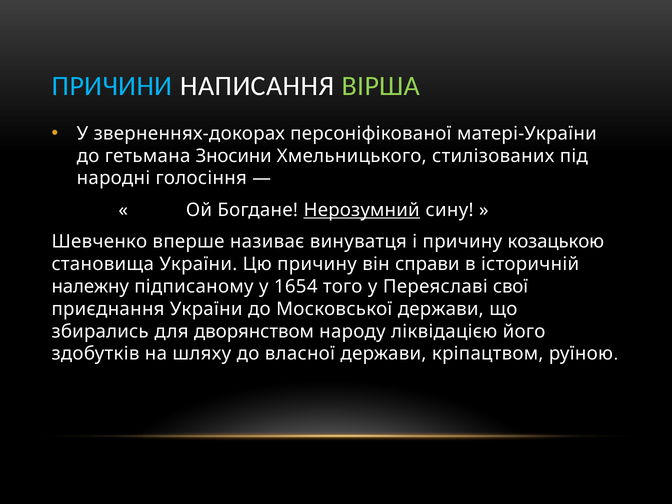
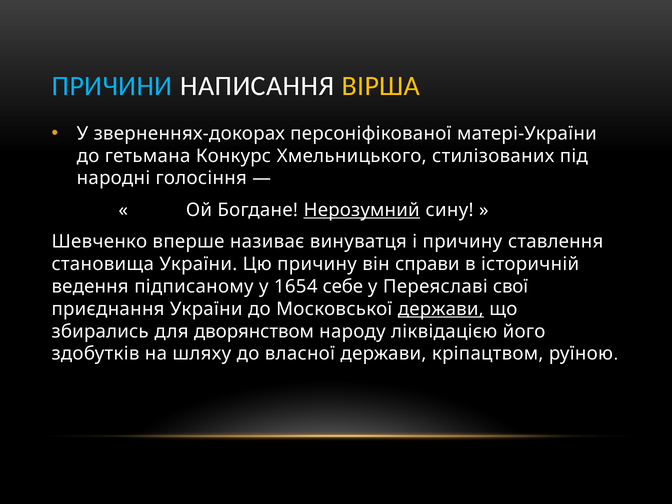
ВІРША colour: light green -> yellow
Зносини: Зносини -> Конкурс
козацькою: козацькою -> ставлення
належну: належну -> ведення
того: того -> себе
держави at (441, 309) underline: none -> present
